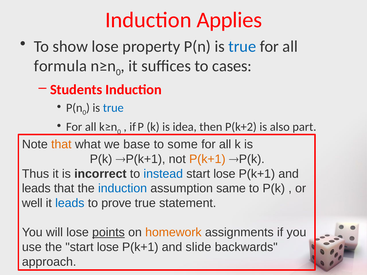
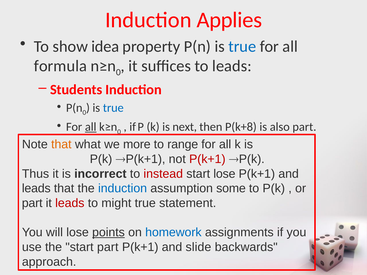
show lose: lose -> idea
to cases: cases -> leads
all at (91, 127) underline: none -> present
idea: idea -> next
P(k+2: P(k+2 -> P(k+8
base: base -> more
some: some -> range
P(k+1 at (207, 159) colour: orange -> red
instead colour: blue -> red
same: same -> some
well at (32, 203): well -> part
leads at (70, 203) colour: blue -> red
prove: prove -> might
homework colour: orange -> blue
the start lose: lose -> part
